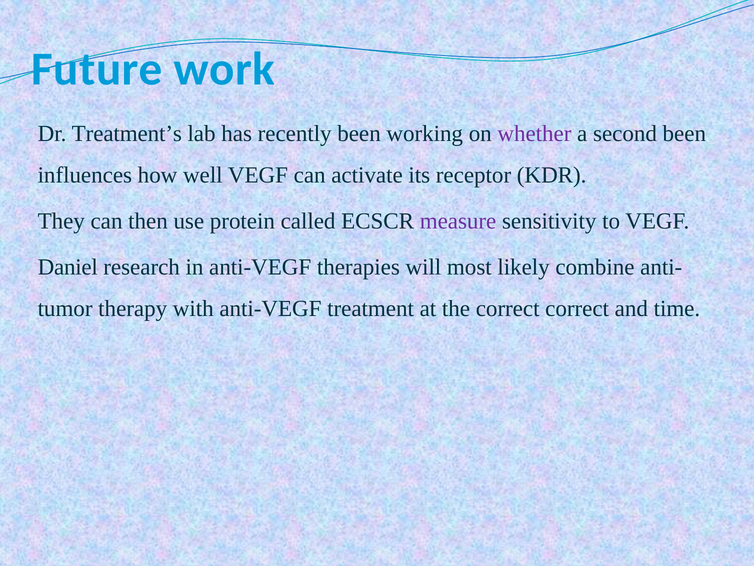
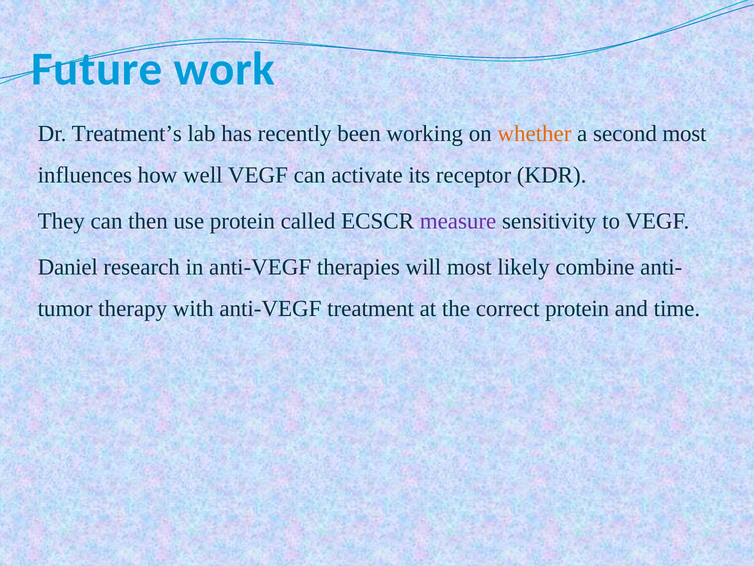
whether colour: purple -> orange
second been: been -> most
correct correct: correct -> protein
